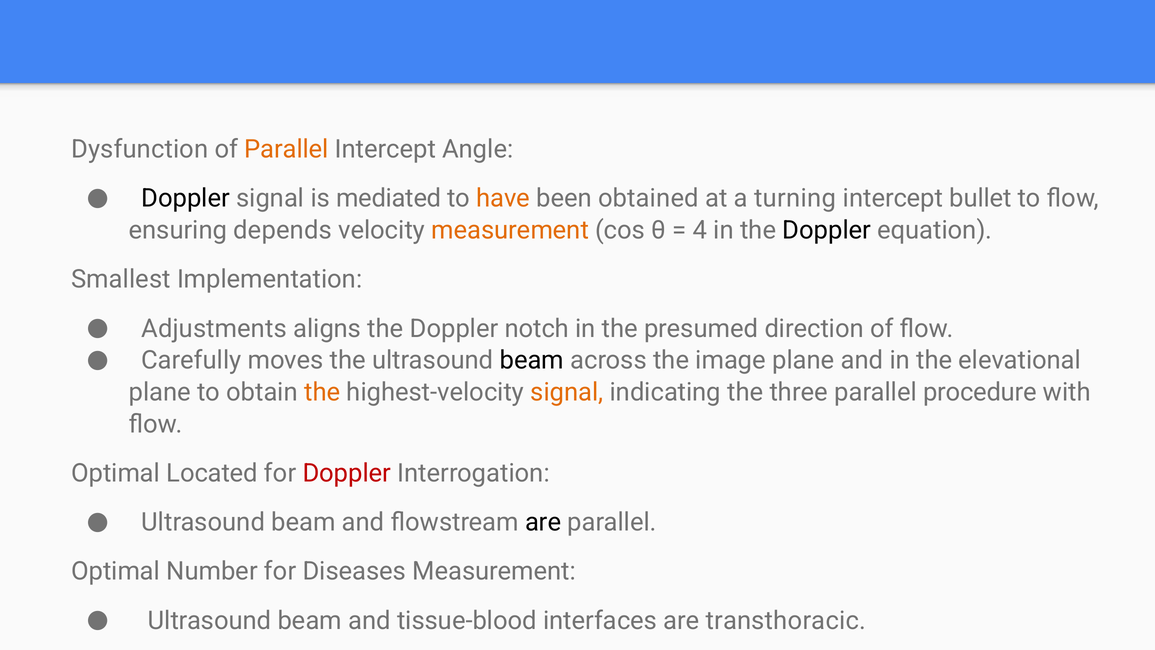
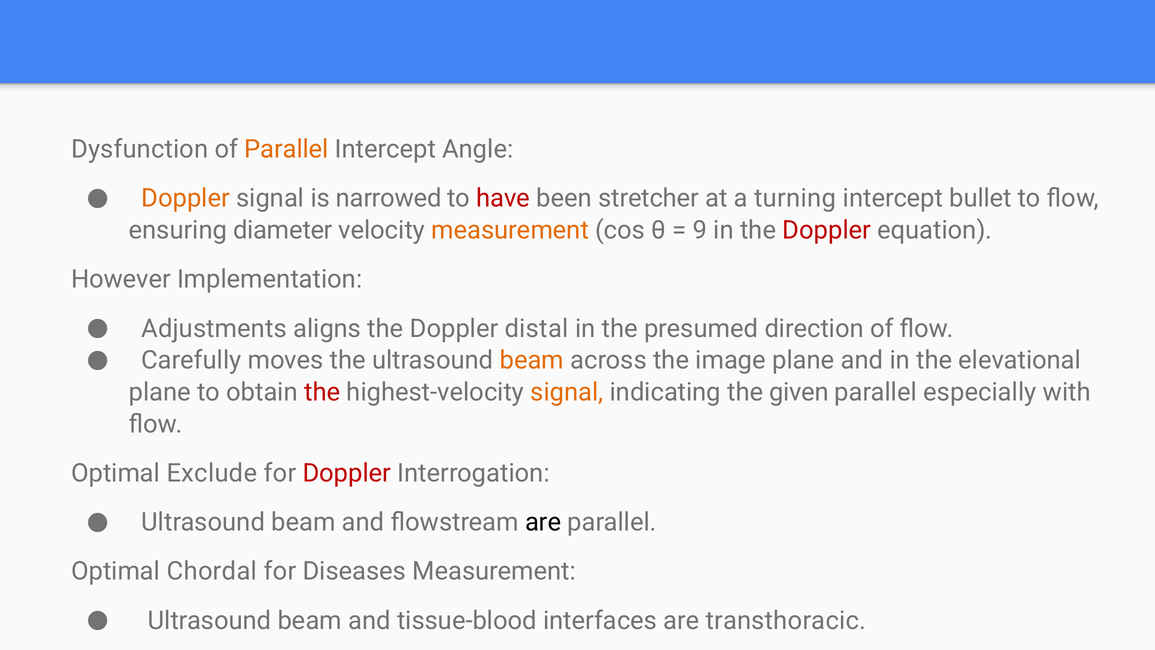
Doppler at (186, 198) colour: black -> orange
mediated: mediated -> narrowed
have colour: orange -> red
obtained: obtained -> stretcher
depends: depends -> diameter
4: 4 -> 9
Doppler at (827, 230) colour: black -> red
Smallest: Smallest -> However
notch: notch -> distal
beam at (532, 360) colour: black -> orange
the at (322, 392) colour: orange -> red
three: three -> given
procedure: procedure -> especially
Located: Located -> Exclude
Number: Number -> Chordal
